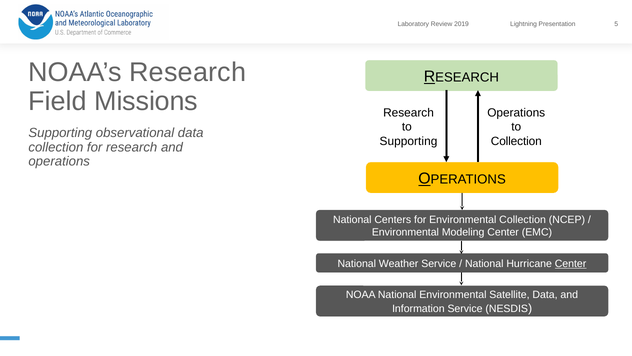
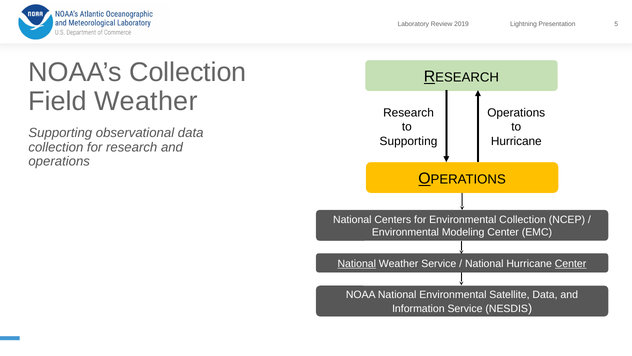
NOAA’s Research: Research -> Collection
Field Missions: Missions -> Weather
Collection at (516, 141): Collection -> Hurricane
National at (357, 263) underline: none -> present
